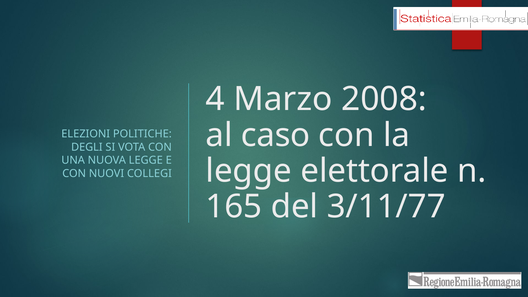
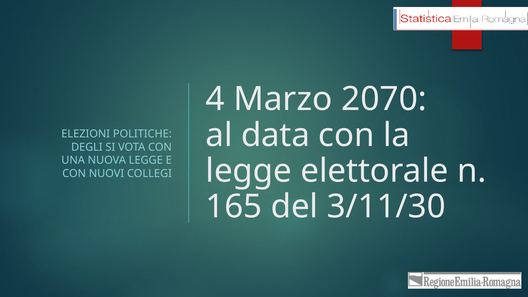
2008: 2008 -> 2070
caso: caso -> data
3/11/77: 3/11/77 -> 3/11/30
